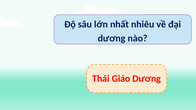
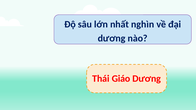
nhiêu: nhiêu -> nghìn
